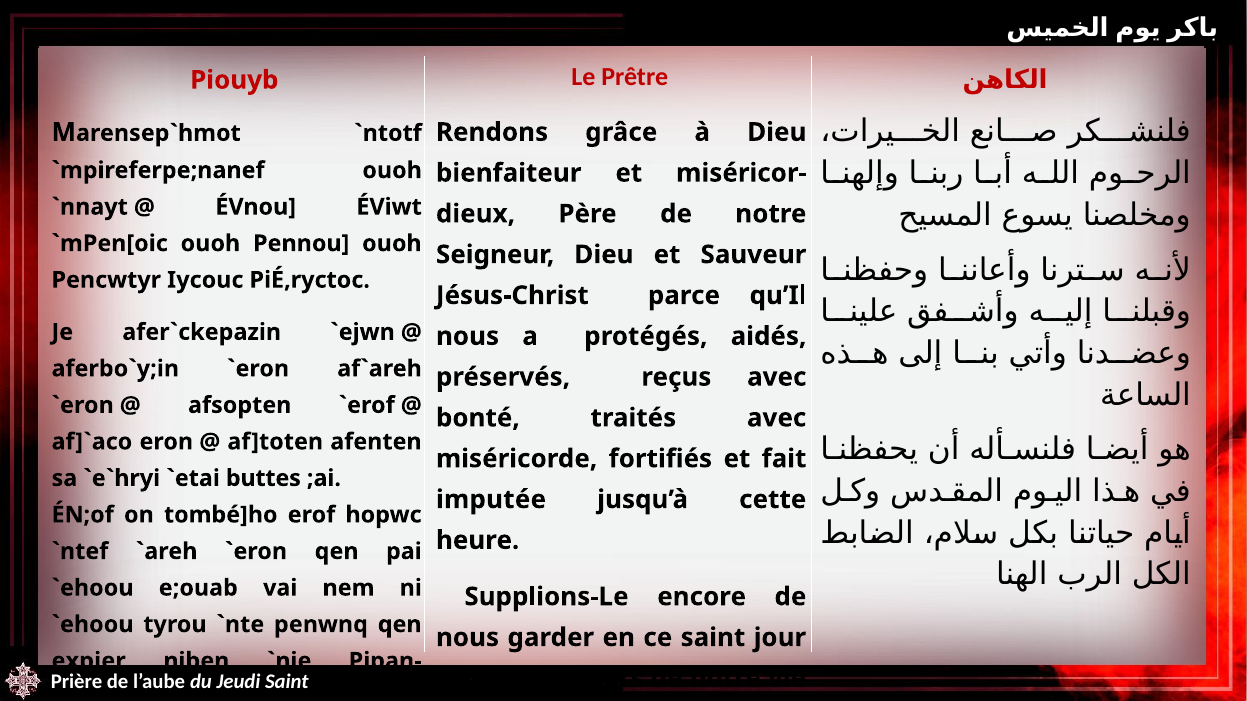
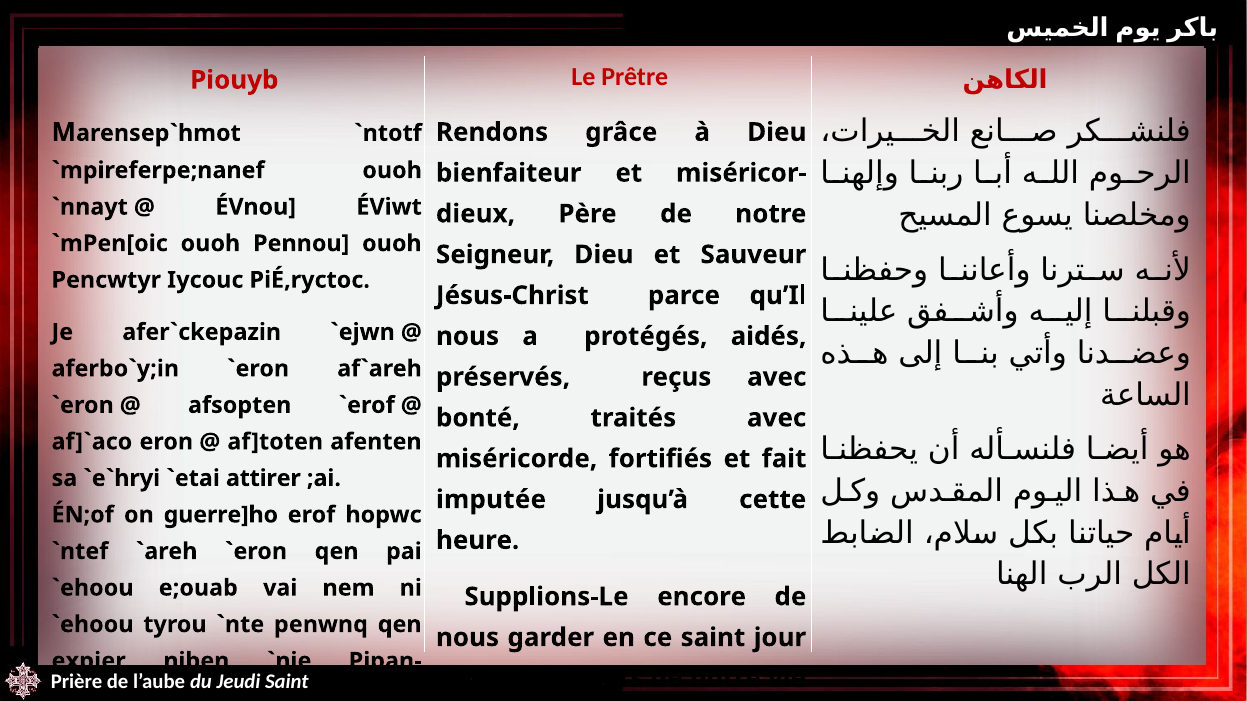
buttes: buttes -> attirer
tombé]ho: tombé]ho -> guerre]ho
